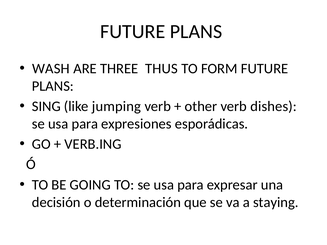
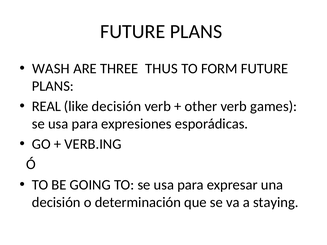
SING: SING -> REAL
like jumping: jumping -> decisión
dishes: dishes -> games
